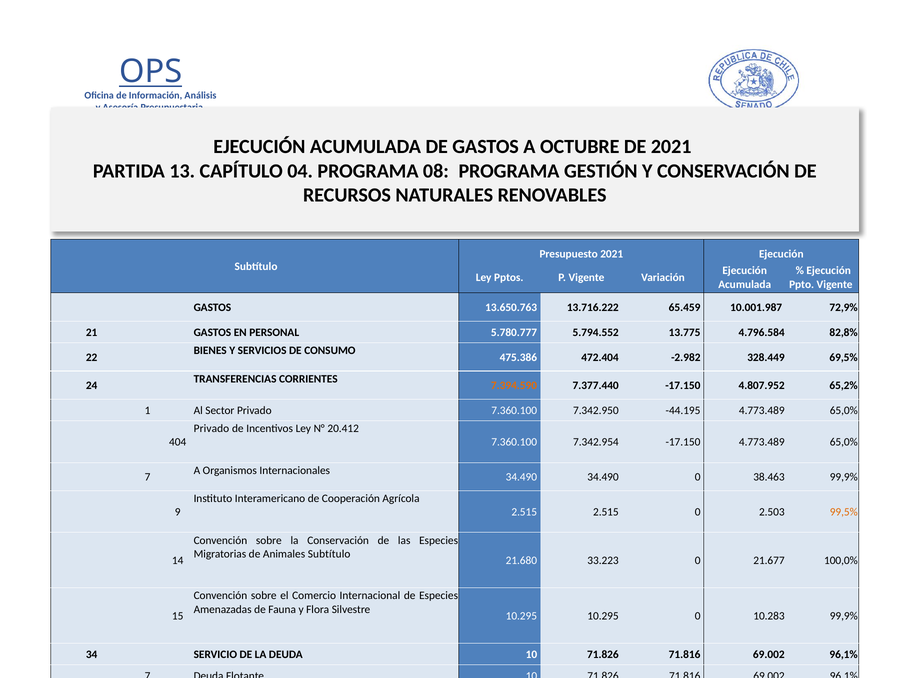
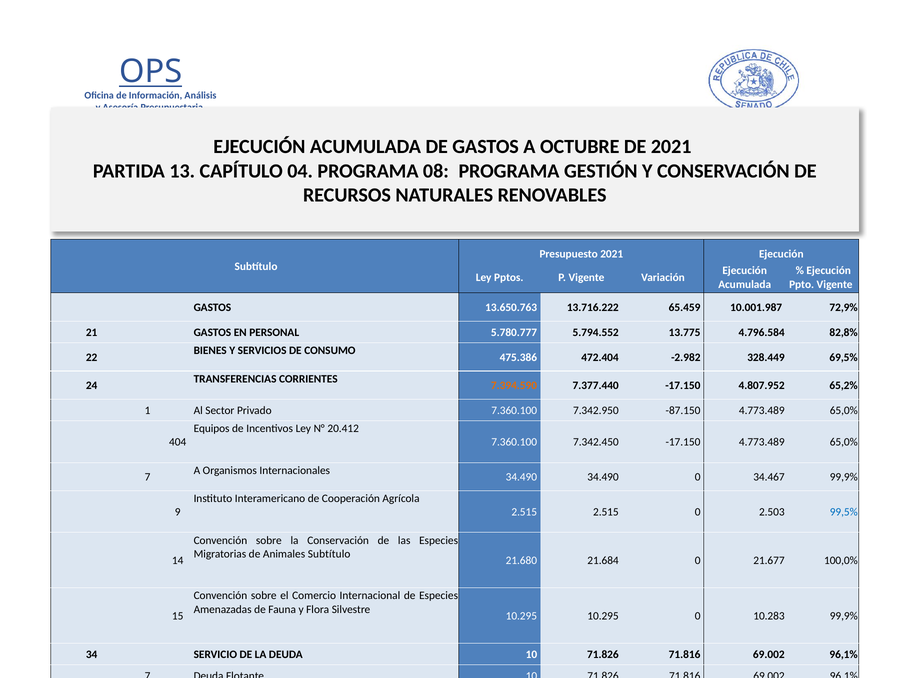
-44.195: -44.195 -> -87.150
Privado at (211, 429): Privado -> Equipos
7.342.954: 7.342.954 -> 7.342.450
38.463: 38.463 -> 34.467
99,5% colour: orange -> blue
33.223: 33.223 -> 21.684
